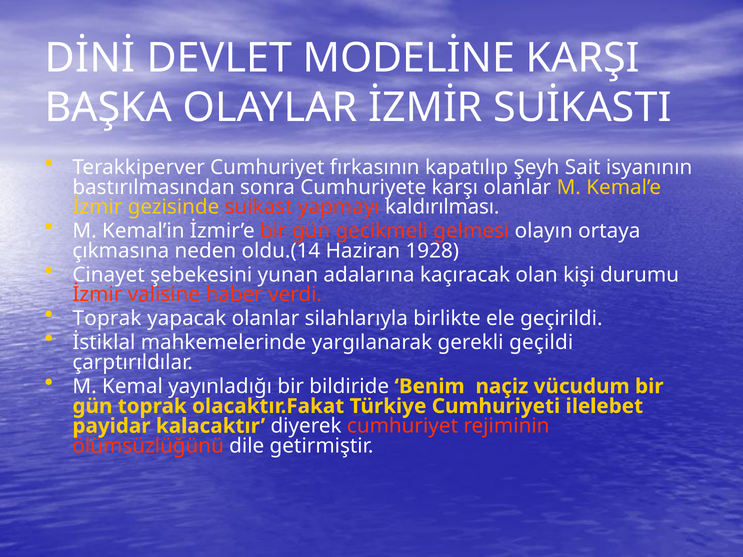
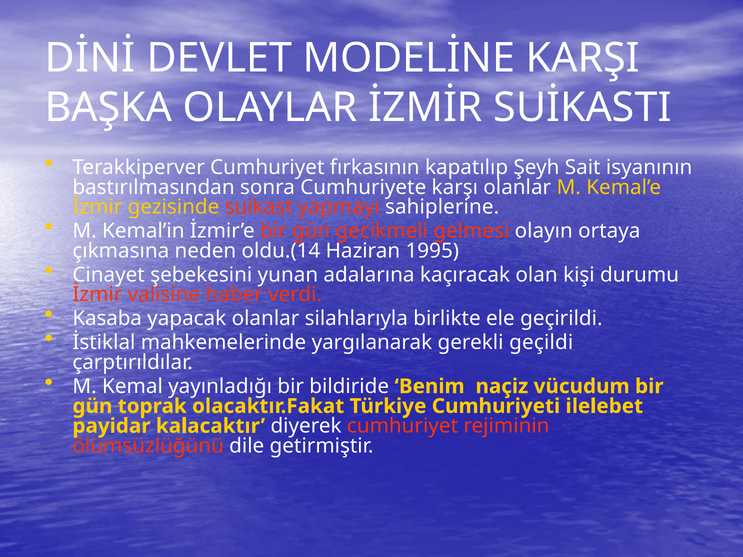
kaldırılması: kaldırılması -> sahiplerine
1928: 1928 -> 1995
Toprak at (107, 319): Toprak -> Kasaba
